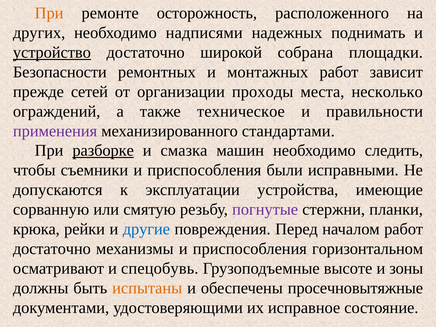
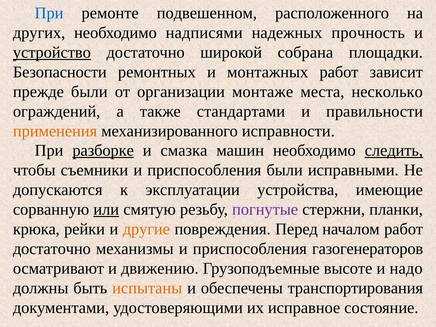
При at (49, 13) colour: orange -> blue
осторожность: осторожность -> подвешенном
поднимать: поднимать -> прочность
прежде сетей: сетей -> были
проходы: проходы -> монтаже
техническое: техническое -> стандартами
применения colour: purple -> orange
стандартами: стандартами -> исправности
следить underline: none -> present
или underline: none -> present
другие colour: blue -> orange
горизонтальном: горизонтальном -> газогенераторов
спецобувь: спецобувь -> движению
зоны: зоны -> надо
просечновытяжные: просечновытяжные -> транспортирования
